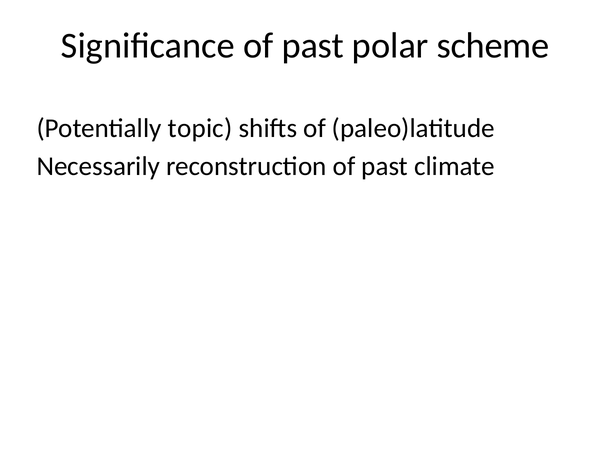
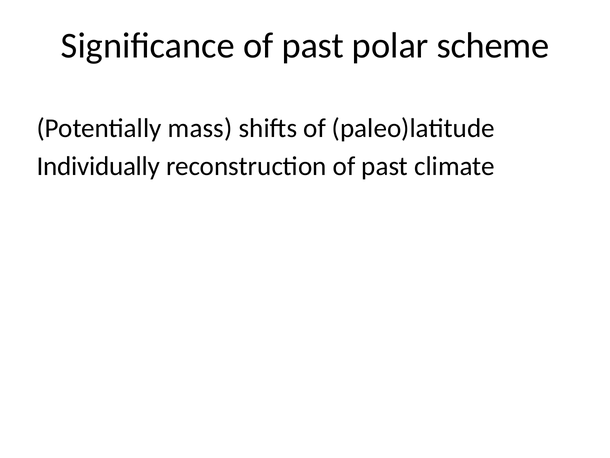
topic: topic -> mass
Necessarily: Necessarily -> Individually
